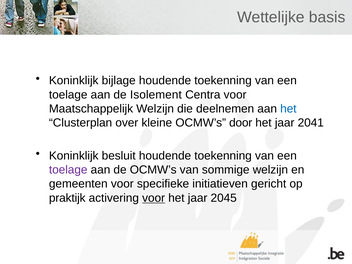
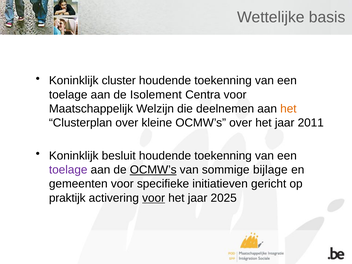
bijlage: bijlage -> cluster
het at (288, 109) colour: blue -> orange
OCMW’s door: door -> over
2041: 2041 -> 2011
OCMW’s at (153, 170) underline: none -> present
sommige welzijn: welzijn -> bijlage
2045: 2045 -> 2025
